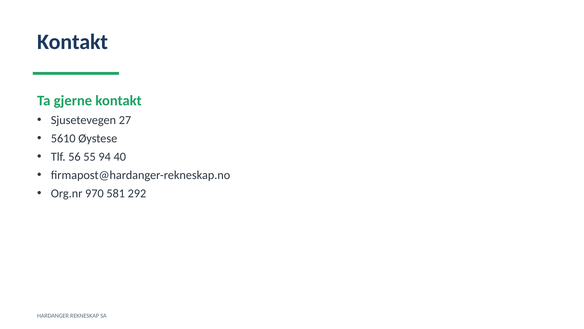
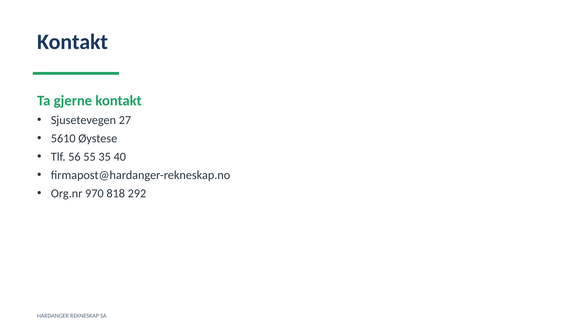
94: 94 -> 35
581: 581 -> 818
